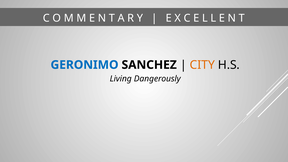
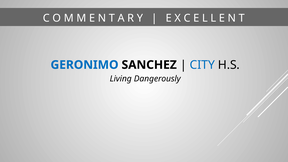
CITY colour: orange -> blue
